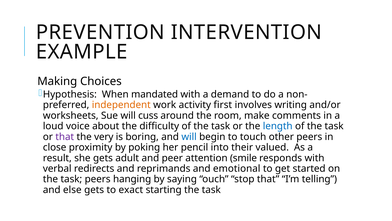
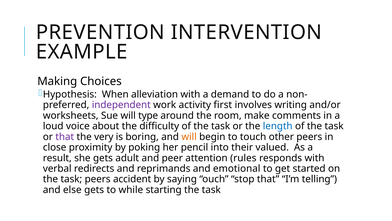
mandated: mandated -> alleviation
independent colour: orange -> purple
cuss: cuss -> type
will at (189, 136) colour: blue -> orange
smile: smile -> rules
hanging: hanging -> accident
exact: exact -> while
